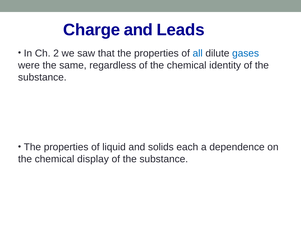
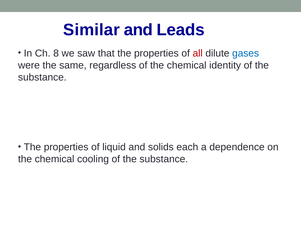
Charge: Charge -> Similar
2: 2 -> 8
all colour: blue -> red
display: display -> cooling
